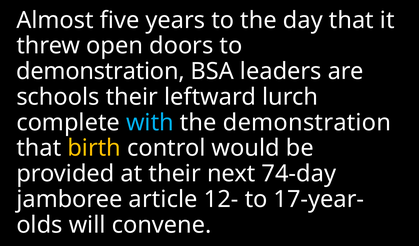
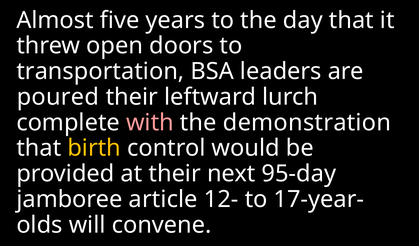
demonstration at (100, 71): demonstration -> transportation
schools: schools -> poured
with colour: light blue -> pink
74-day: 74-day -> 95-day
